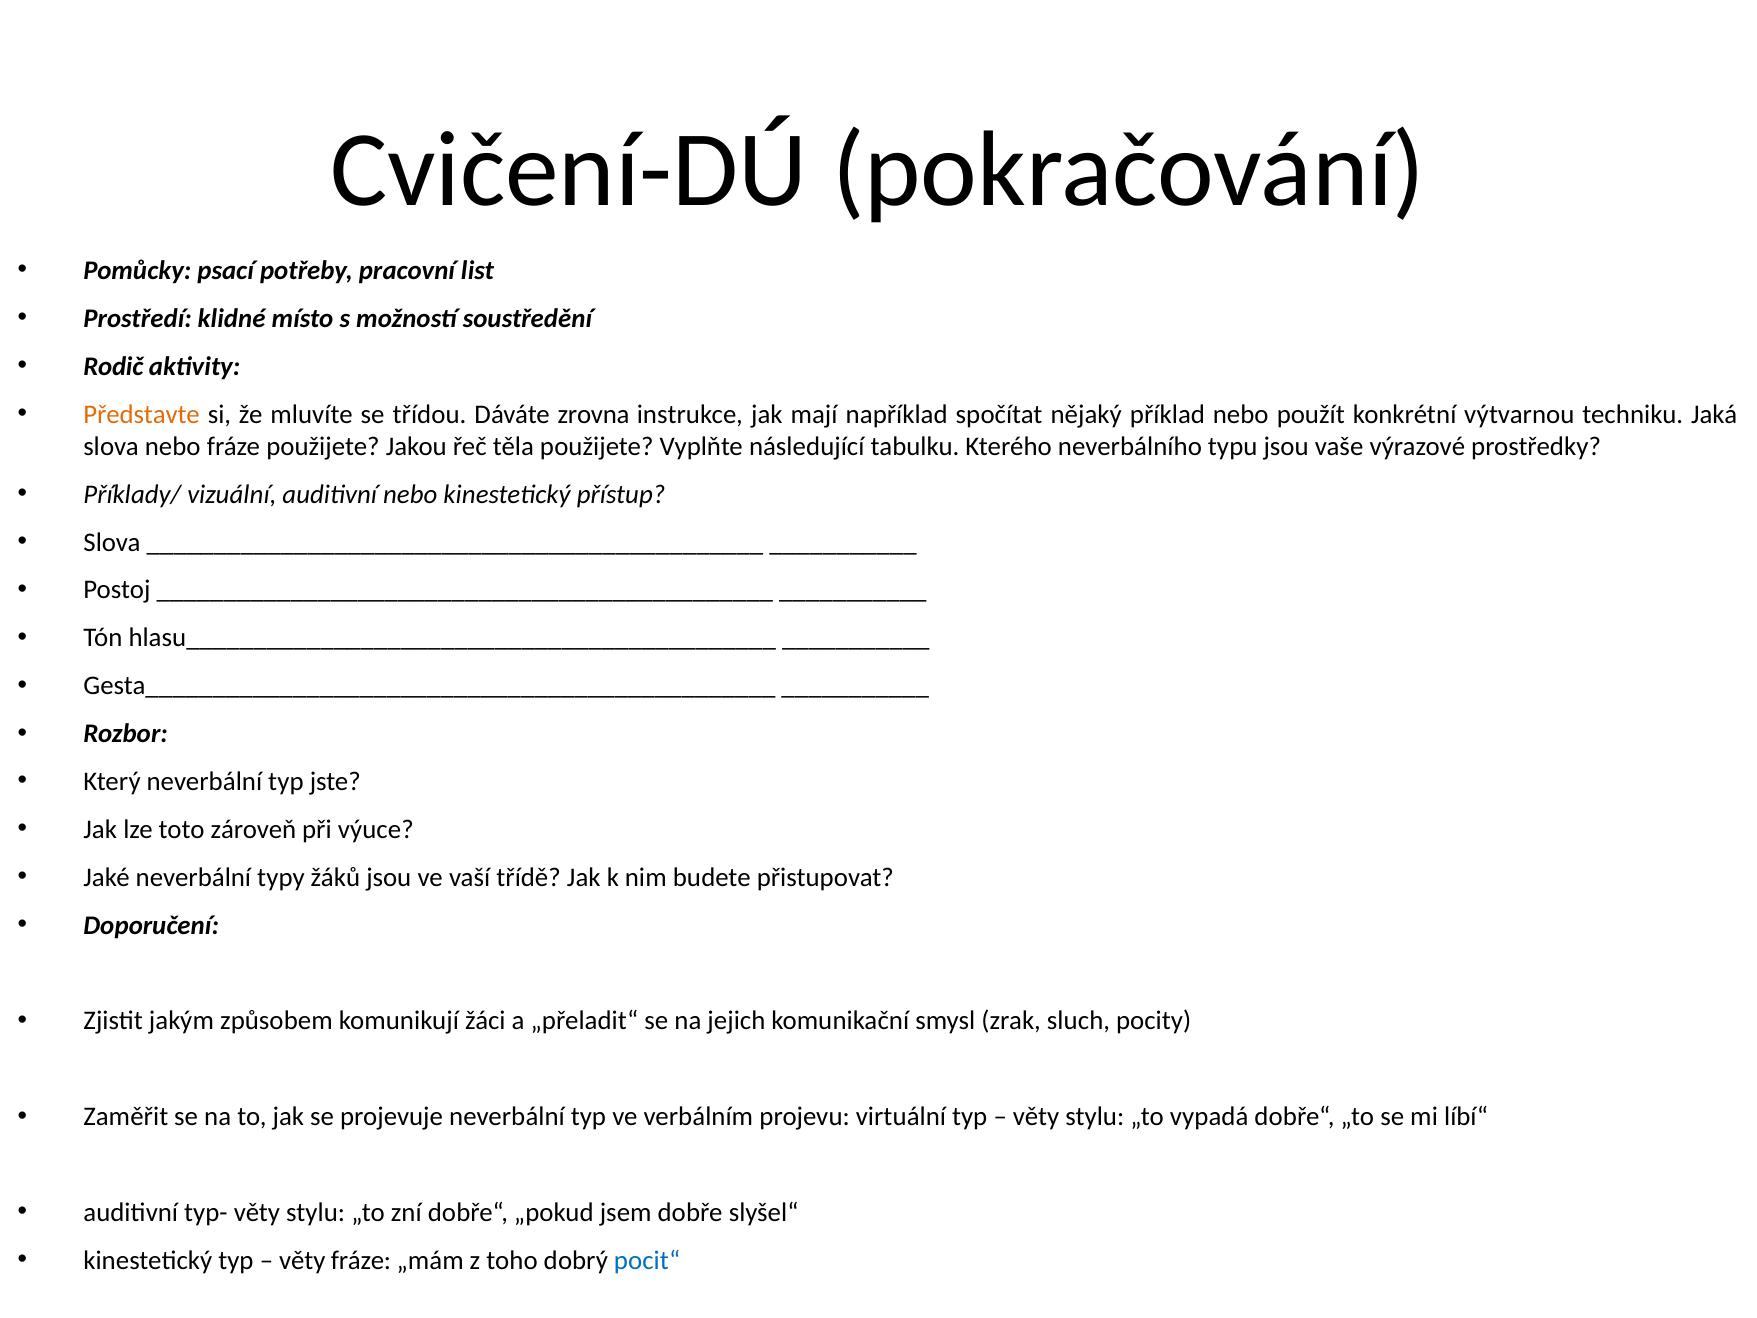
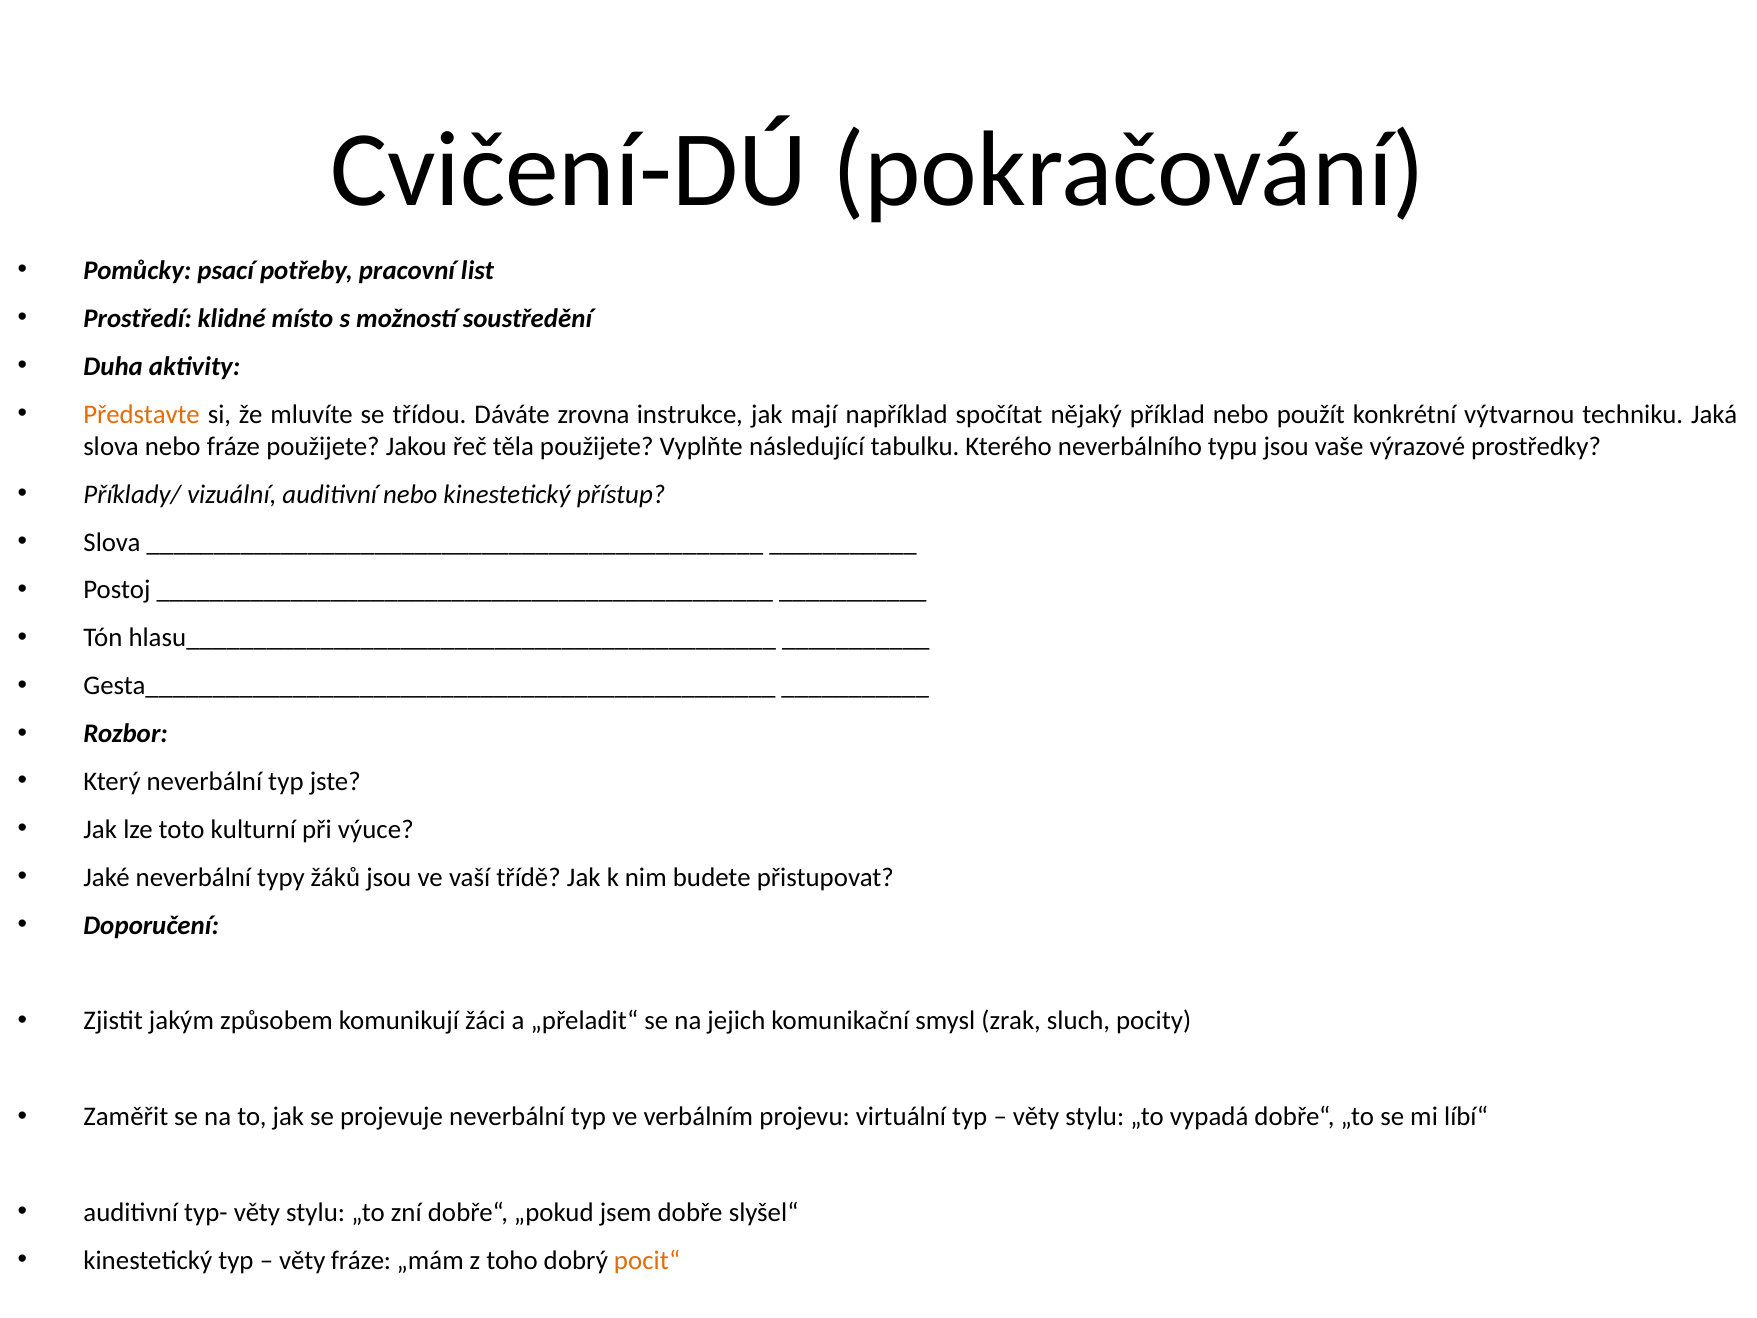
Rodič: Rodič -> Duha
zároveň: zároveň -> kulturní
pocit“ colour: blue -> orange
